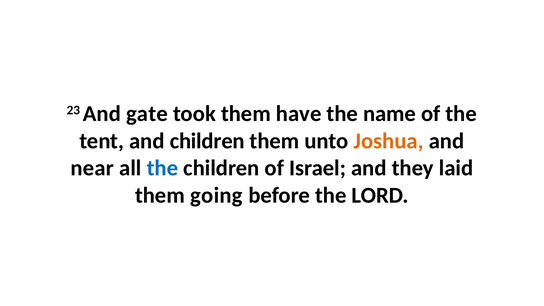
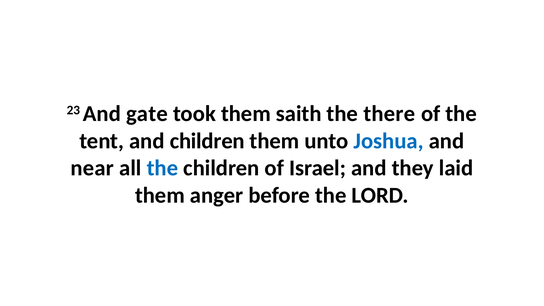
have: have -> saith
name: name -> there
Joshua colour: orange -> blue
going: going -> anger
